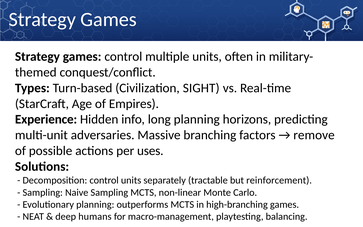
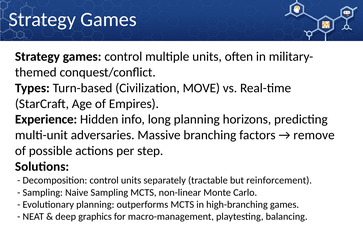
SIGHT: SIGHT -> MOVE
uses: uses -> step
humans: humans -> graphics
